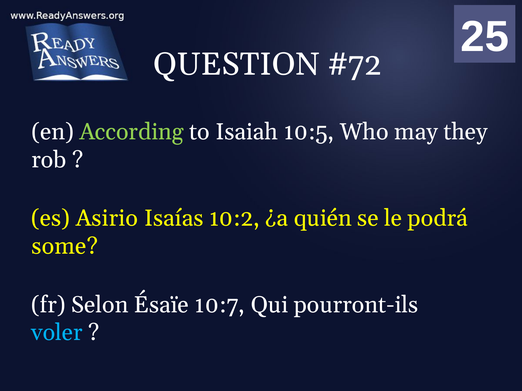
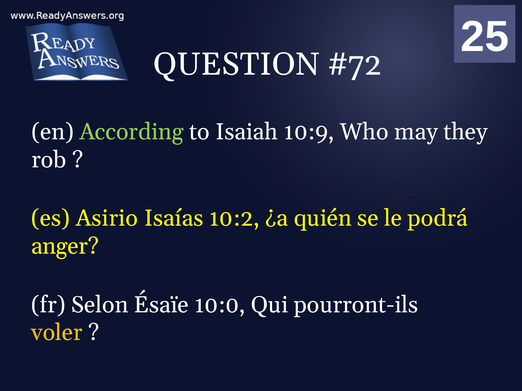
10:5: 10:5 -> 10:9
some: some -> anger
10:7: 10:7 -> 10:0
voler colour: light blue -> yellow
